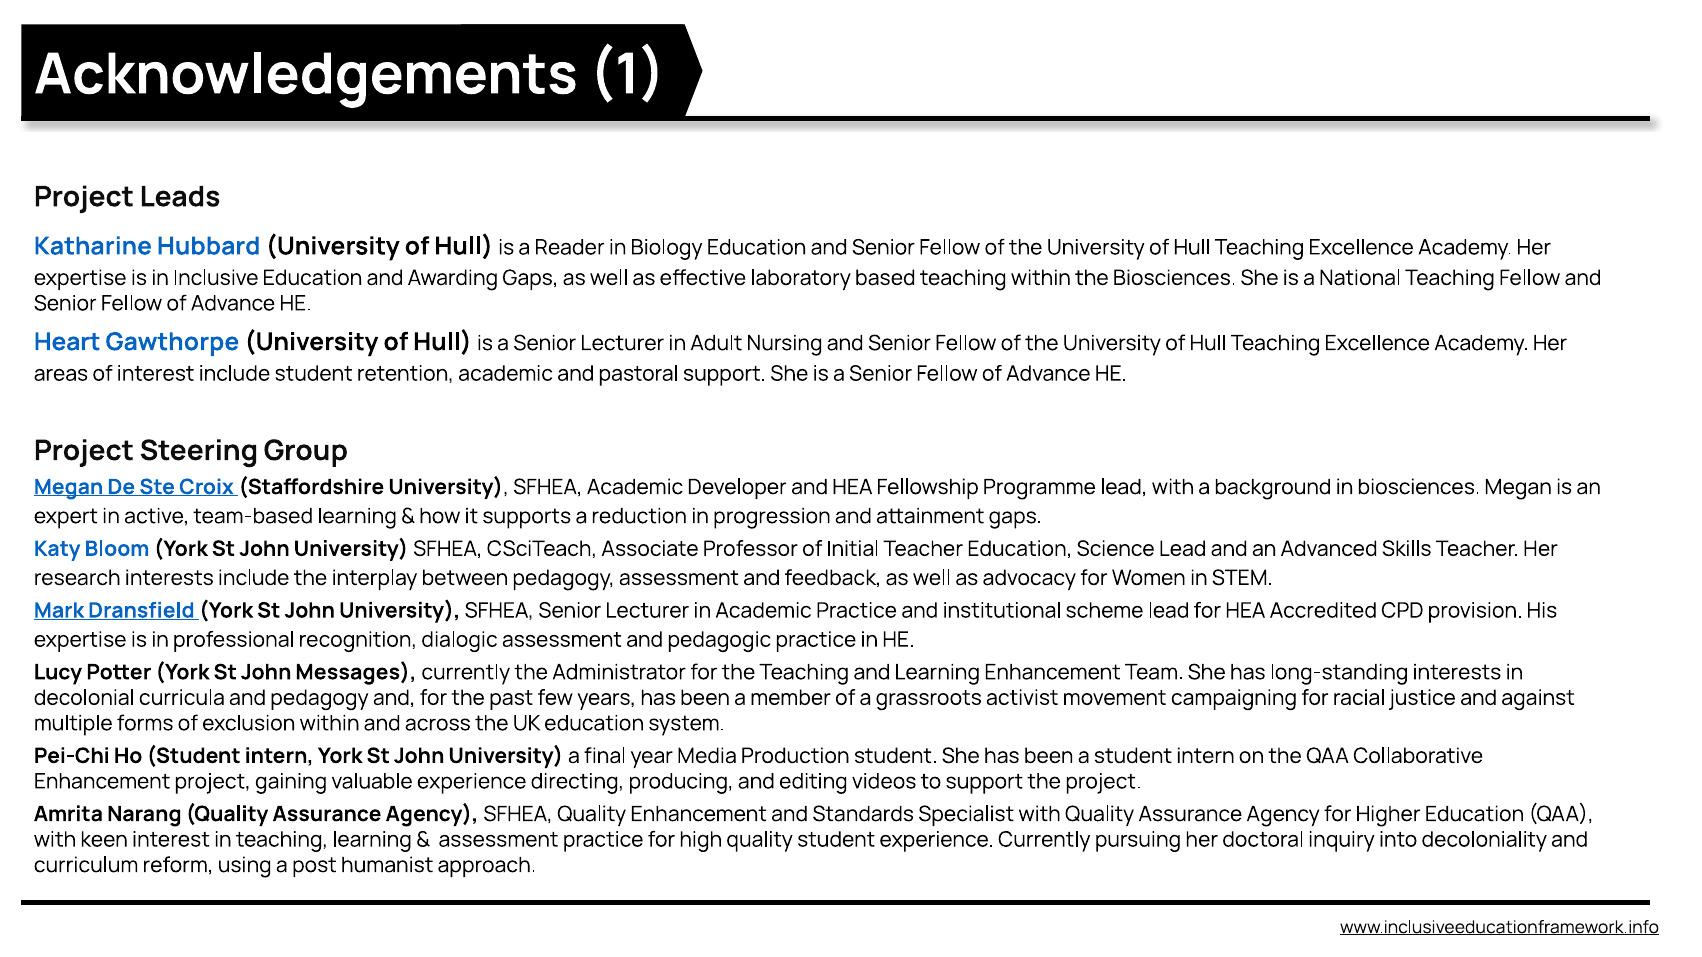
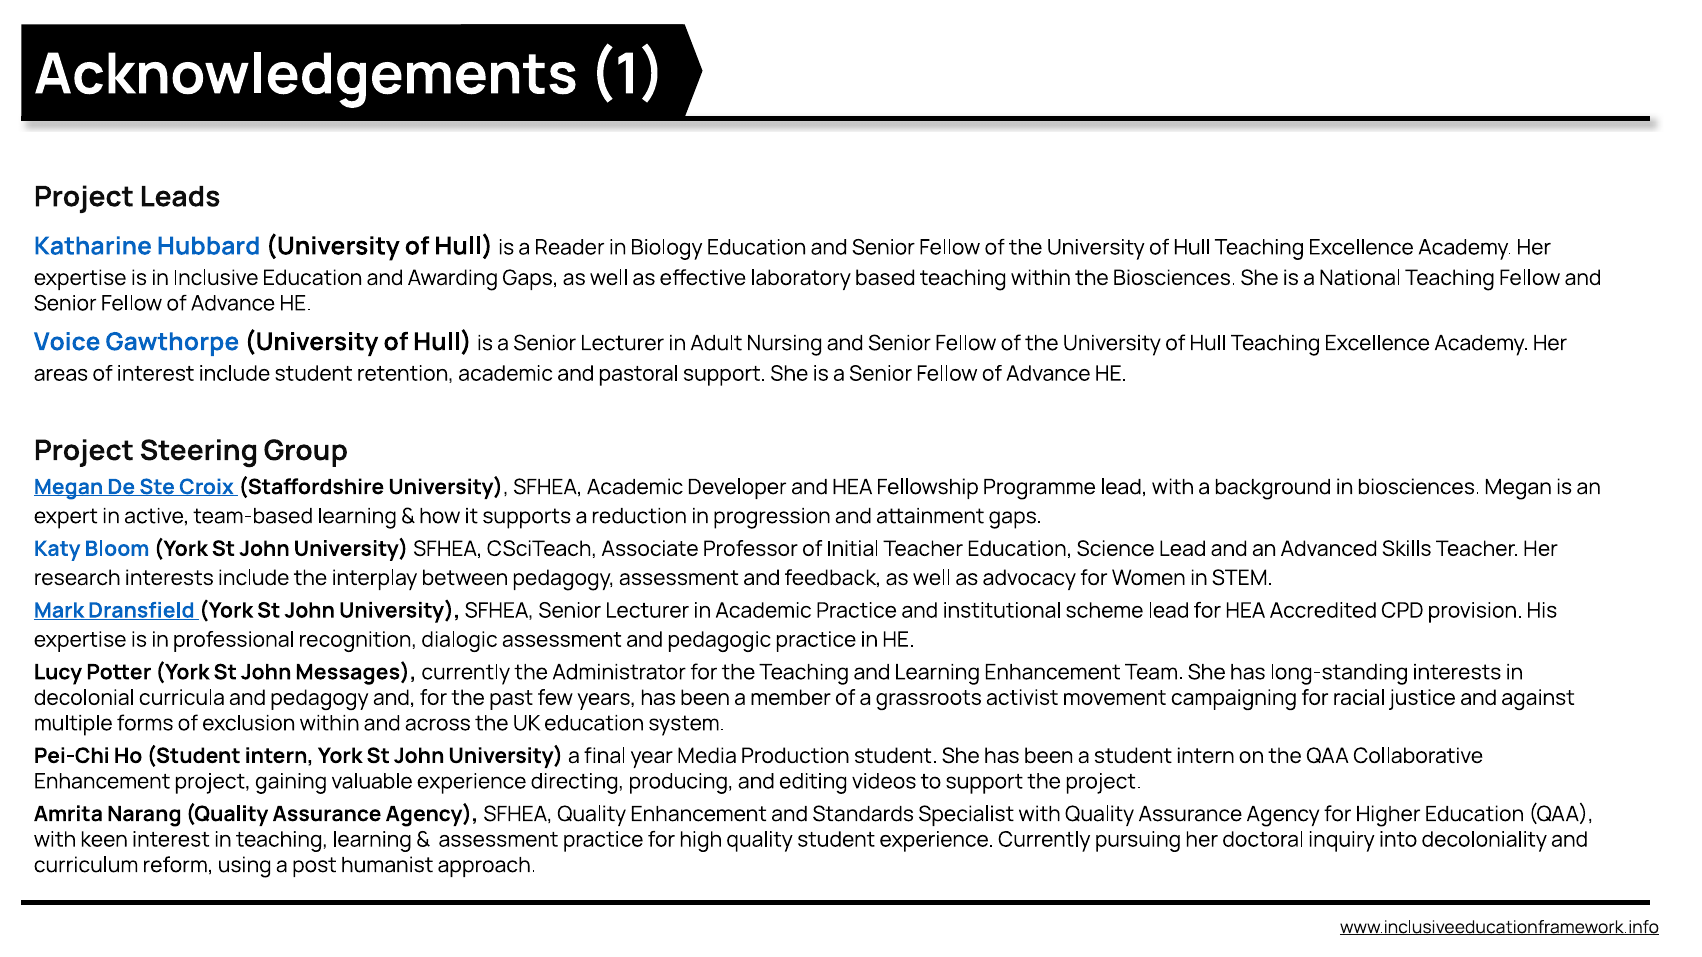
Heart: Heart -> Voice
